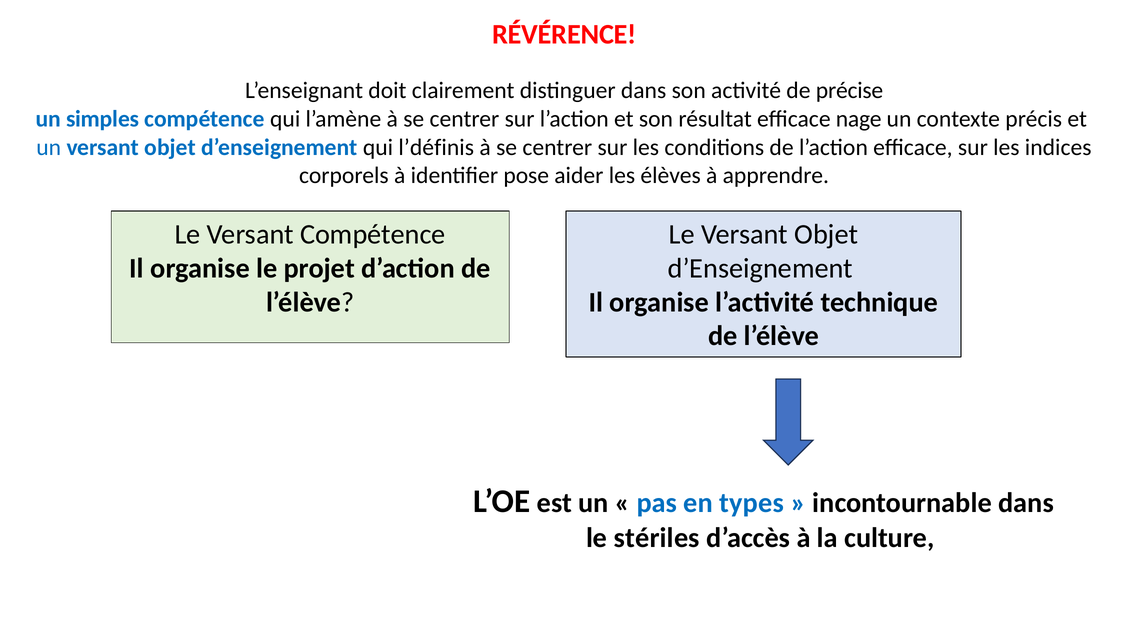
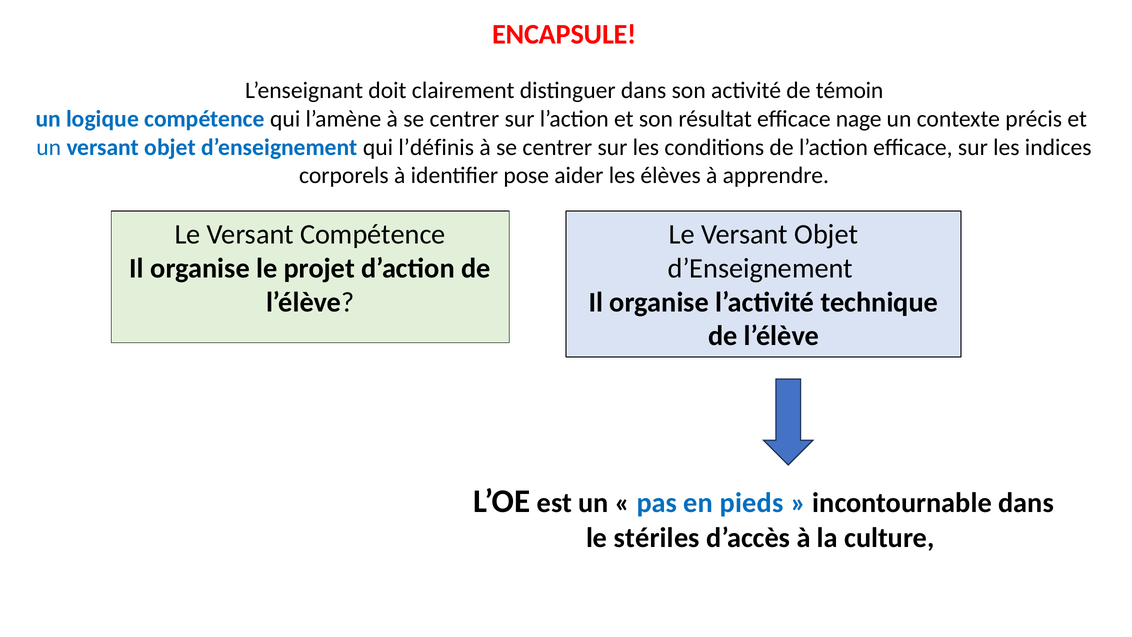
RÉVÉRENCE: RÉVÉRENCE -> ENCAPSULE
précise: précise -> témoin
simples: simples -> logique
types: types -> pieds
